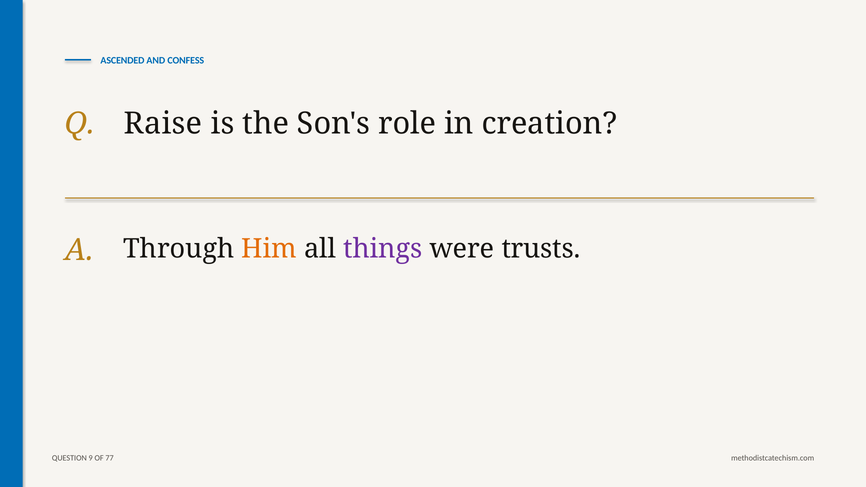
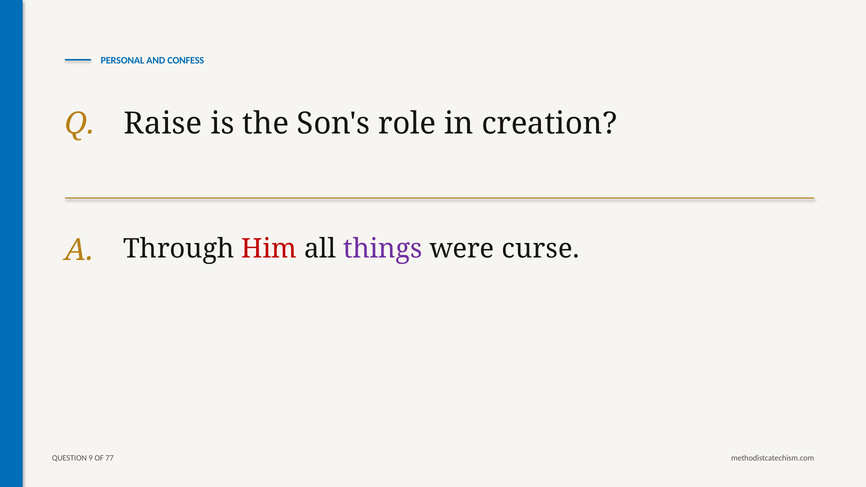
ASCENDED: ASCENDED -> PERSONAL
Him colour: orange -> red
trusts: trusts -> curse
